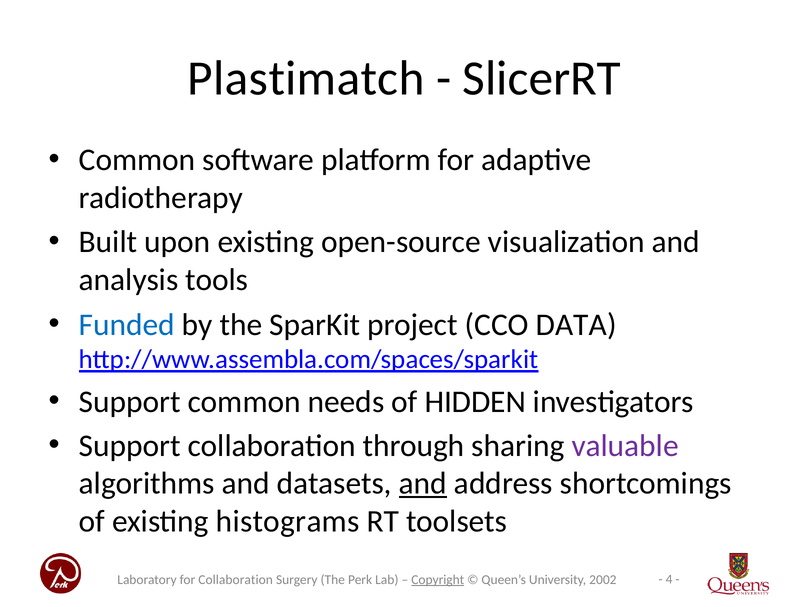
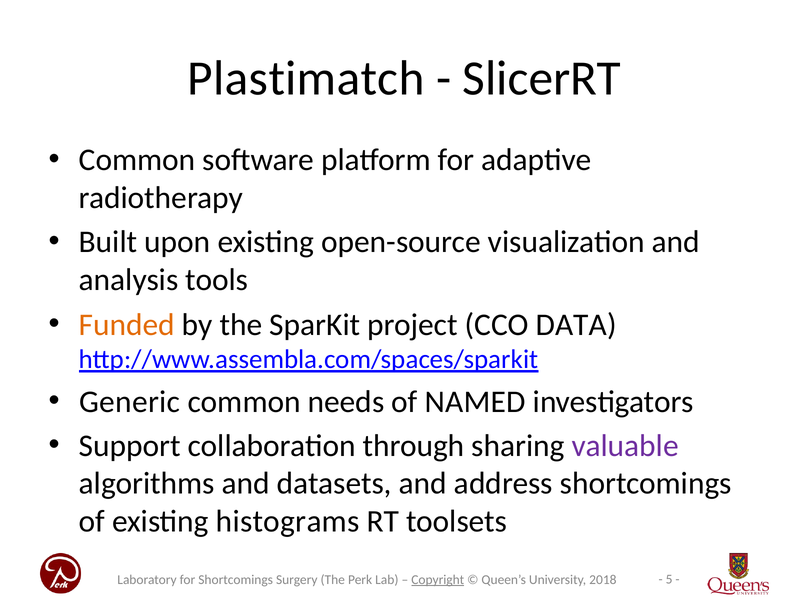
Funded colour: blue -> orange
Support at (130, 402): Support -> Generic
HIDDEN: HIDDEN -> NAMED
and at (423, 483) underline: present -> none
4: 4 -> 5
for Collaboration: Collaboration -> Shortcomings
2002: 2002 -> 2018
